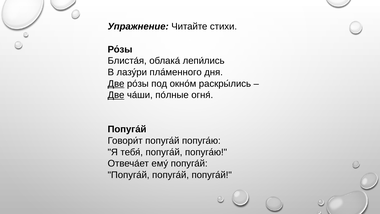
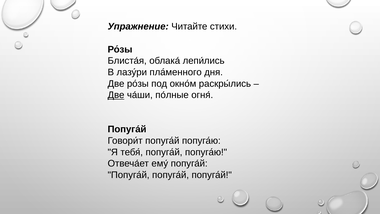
Две at (116, 84) underline: present -> none
